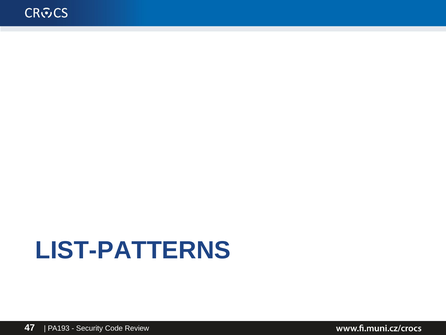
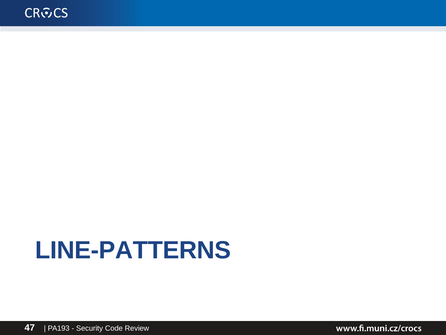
LIST-PATTERNS: LIST-PATTERNS -> LINE-PATTERNS
